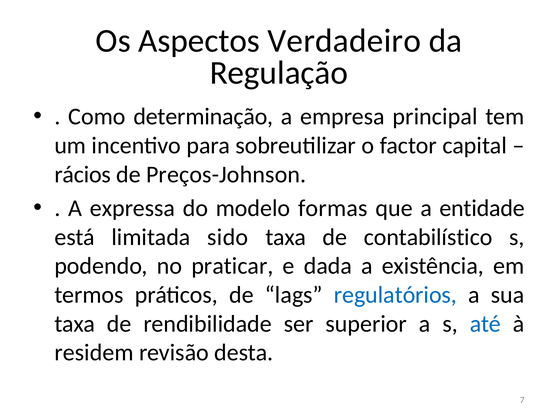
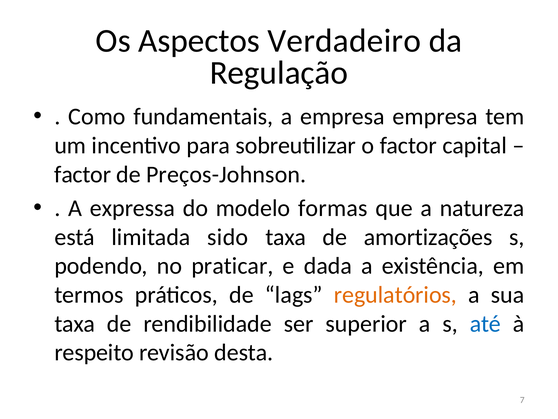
determinação: determinação -> fundamentais
empresa principal: principal -> empresa
rácios at (83, 174): rácios -> factor
entidade: entidade -> natureza
contabilístico: contabilístico -> amortizações
regulatórios colour: blue -> orange
residem: residem -> respeito
